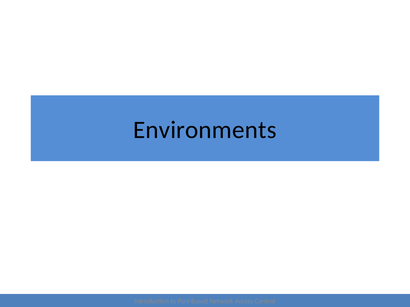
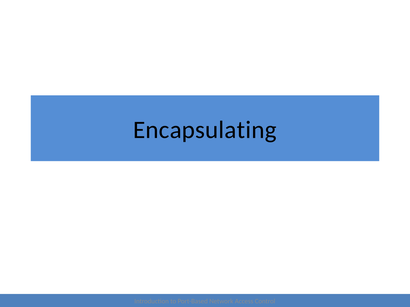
Environments: Environments -> Encapsulating
